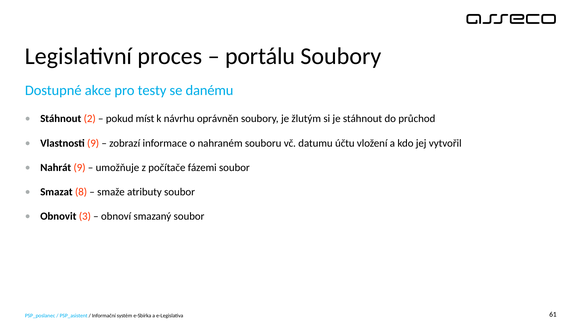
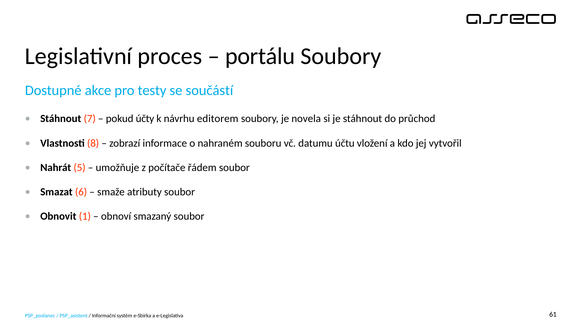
danému: danému -> součástí
2: 2 -> 7
míst: míst -> účty
oprávněn: oprávněn -> editorem
žlutým: žlutým -> novela
Vlastnosti 9: 9 -> 8
Nahrát 9: 9 -> 5
fázemi: fázemi -> řádem
8: 8 -> 6
3: 3 -> 1
